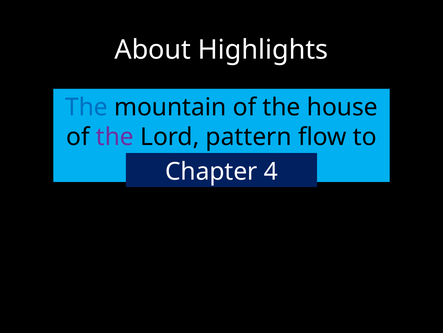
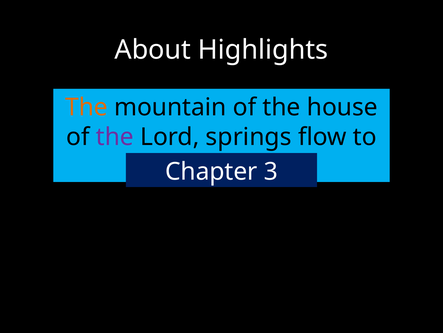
The at (86, 107) colour: blue -> orange
pattern: pattern -> springs
4: 4 -> 3
